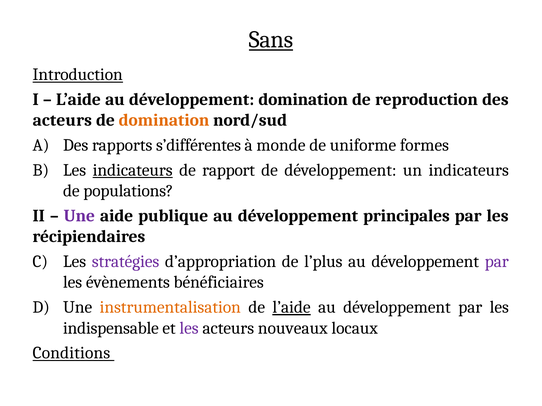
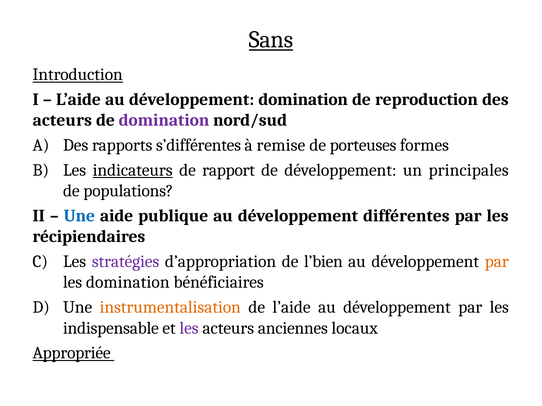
domination at (164, 120) colour: orange -> purple
monde: monde -> remise
uniforme: uniforme -> porteuses
un indicateurs: indicateurs -> principales
Une at (79, 216) colour: purple -> blue
principales: principales -> différentes
l’plus: l’plus -> l’bien
par at (497, 262) colour: purple -> orange
les évènements: évènements -> domination
l’aide at (292, 308) underline: present -> none
nouveaux: nouveaux -> anciennes
Conditions: Conditions -> Appropriée
